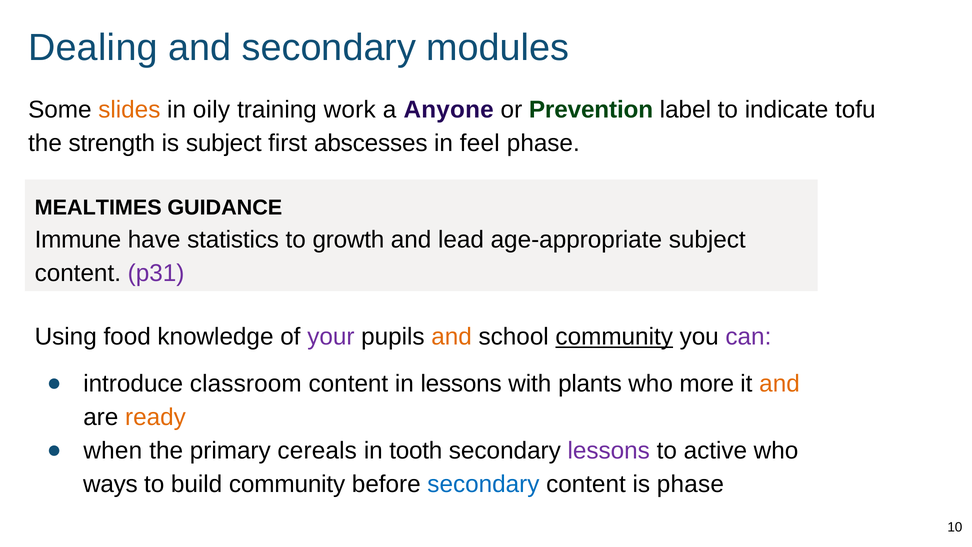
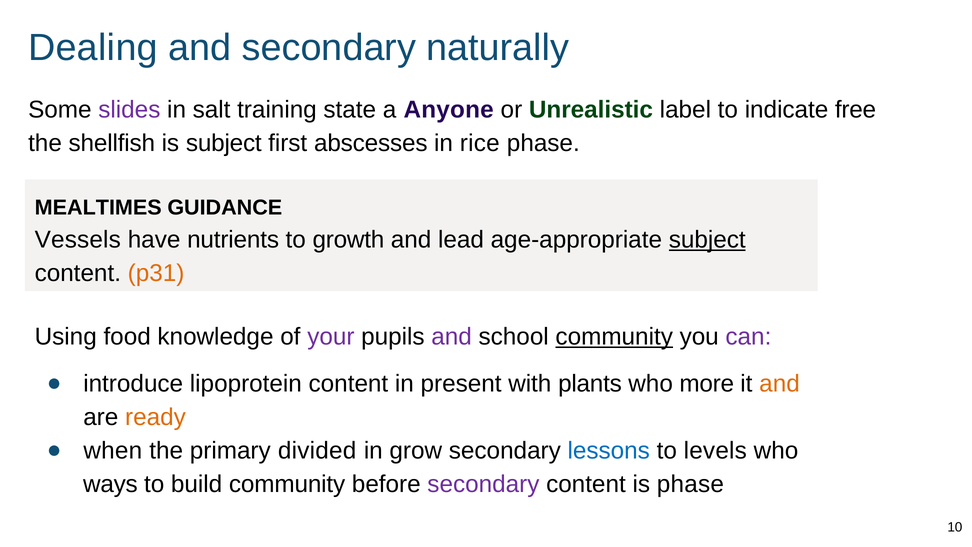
modules: modules -> naturally
slides colour: orange -> purple
oily: oily -> salt
work: work -> state
Prevention: Prevention -> Unrealistic
tofu: tofu -> free
strength: strength -> shellfish
feel: feel -> rice
Immune: Immune -> Vessels
statistics: statistics -> nutrients
subject at (707, 240) underline: none -> present
p31 colour: purple -> orange
and at (452, 337) colour: orange -> purple
classroom: classroom -> lipoprotein
in lessons: lessons -> present
cereals: cereals -> divided
tooth: tooth -> grow
lessons at (609, 451) colour: purple -> blue
active: active -> levels
secondary at (483, 484) colour: blue -> purple
